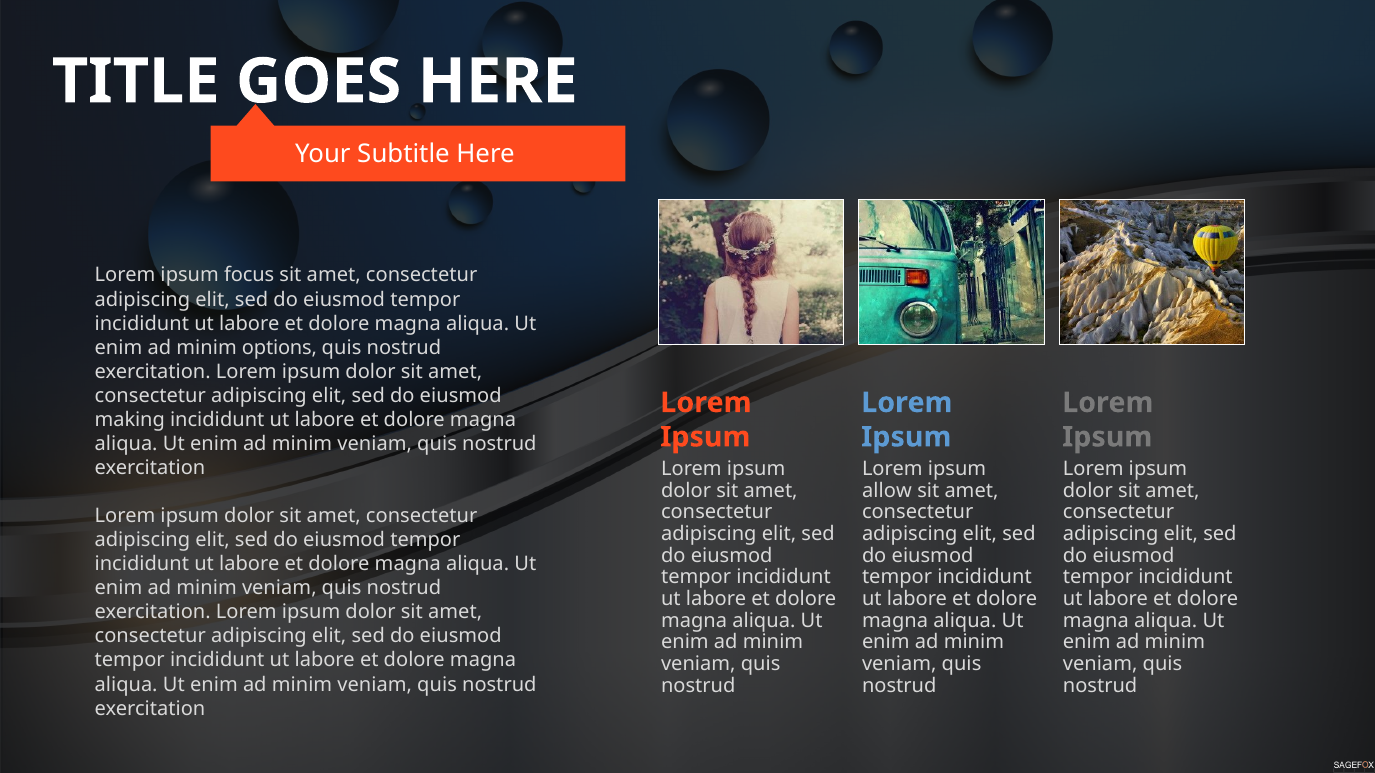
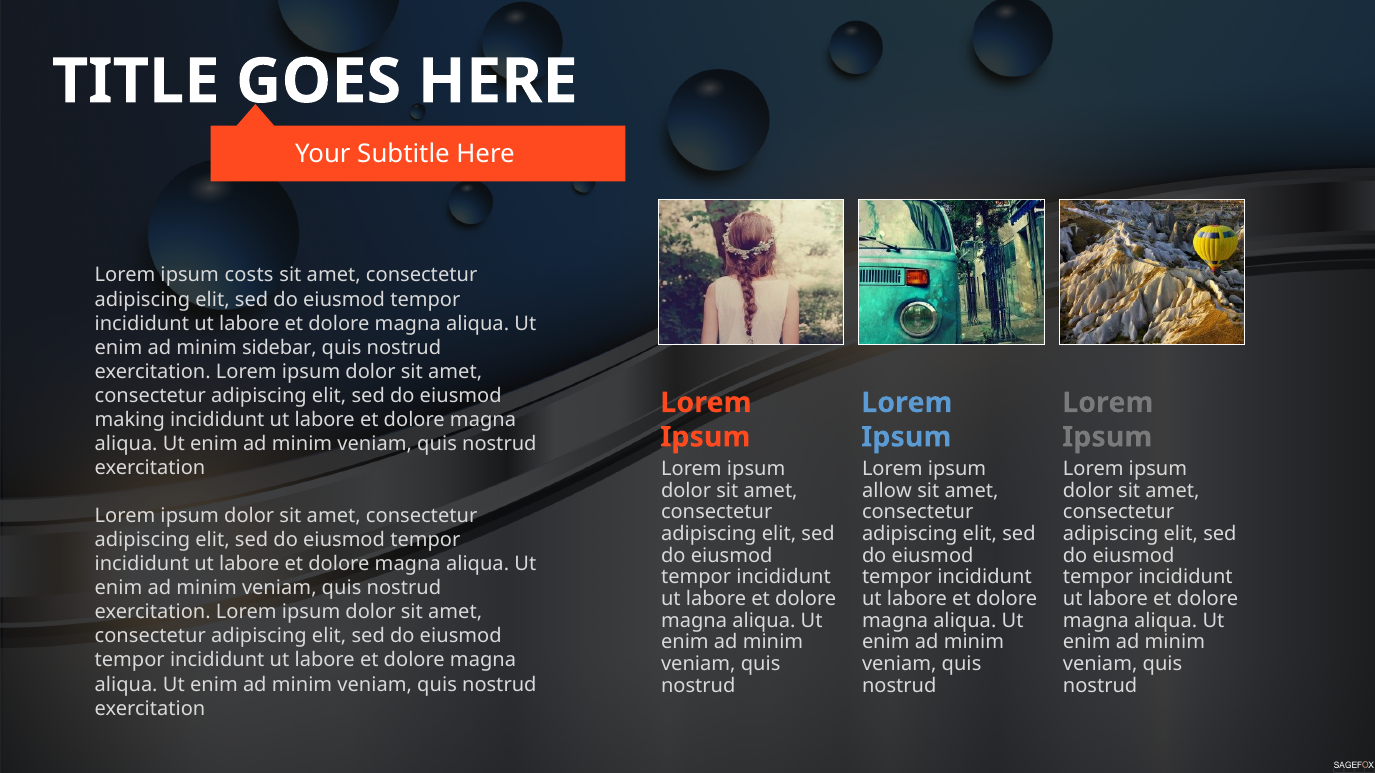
focus: focus -> costs
options: options -> sidebar
